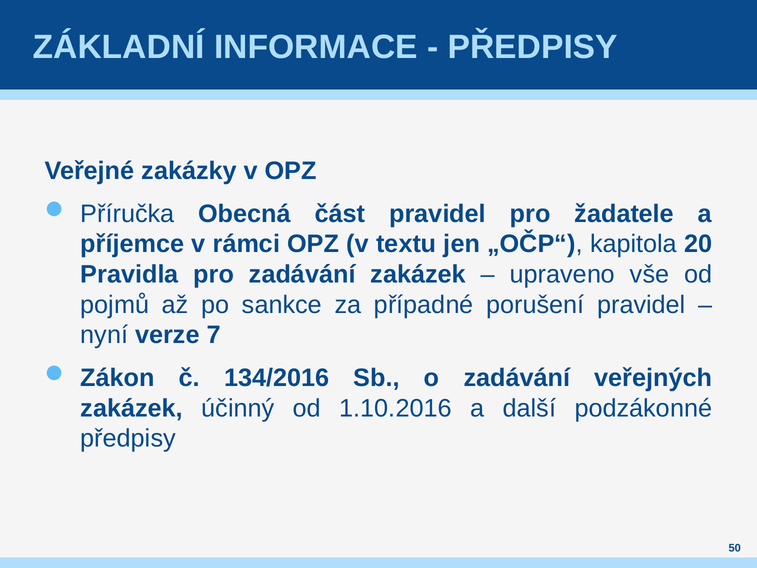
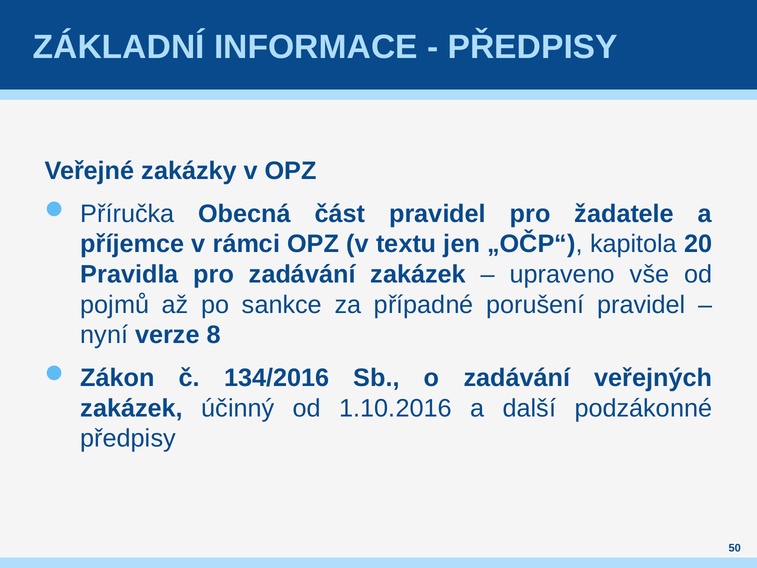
7: 7 -> 8
